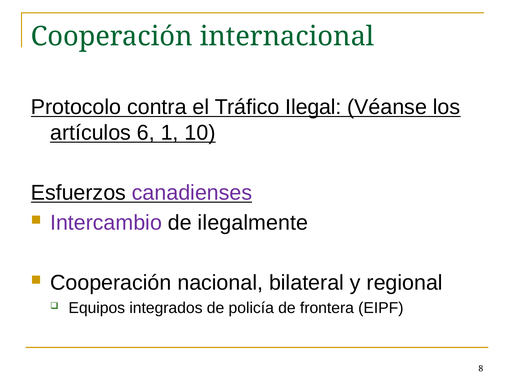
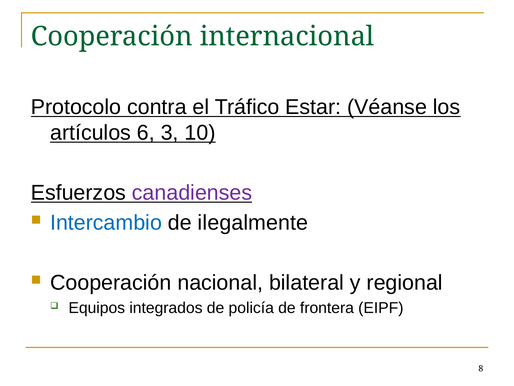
Ilegal: Ilegal -> Estar
1: 1 -> 3
Intercambio colour: purple -> blue
